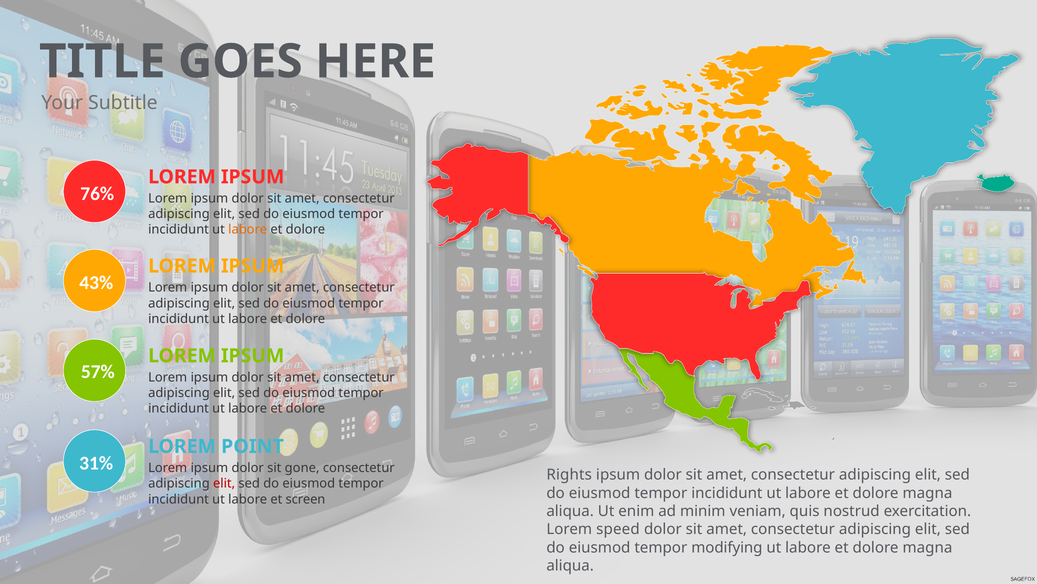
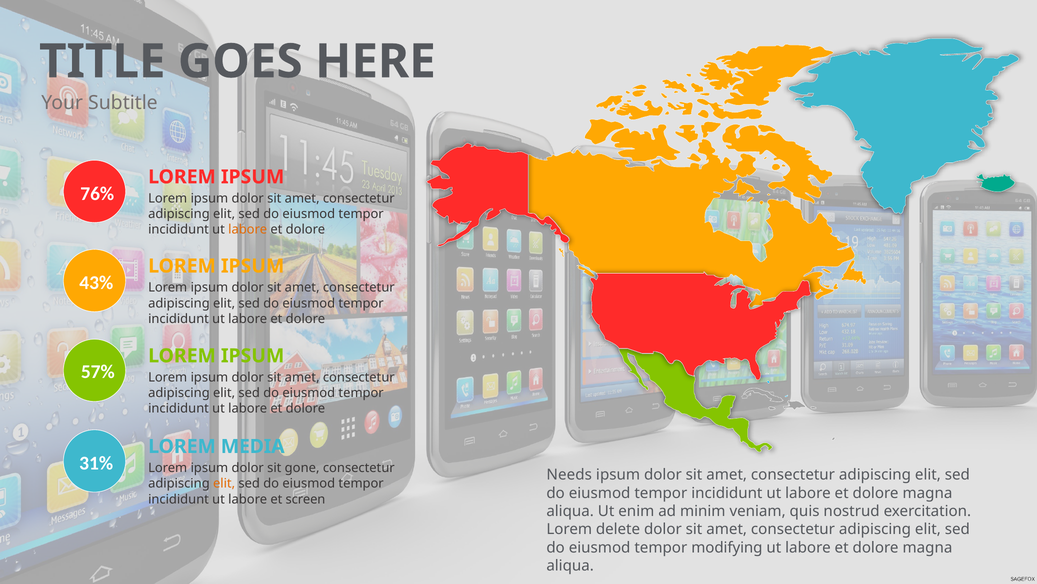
POINT: POINT -> MEDIA
Rights: Rights -> Needs
elit at (224, 483) colour: red -> orange
speed: speed -> delete
